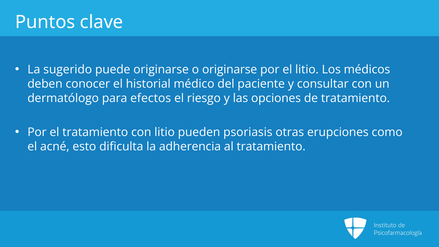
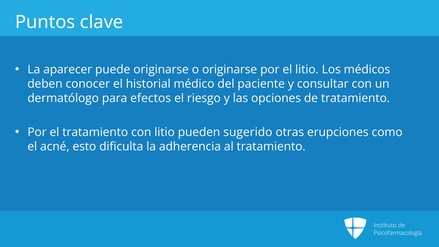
sugerido: sugerido -> aparecer
psoriasis: psoriasis -> sugerido
